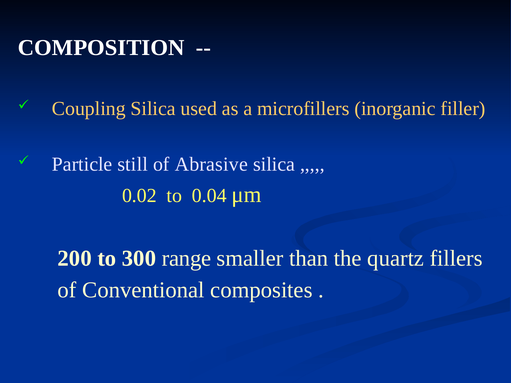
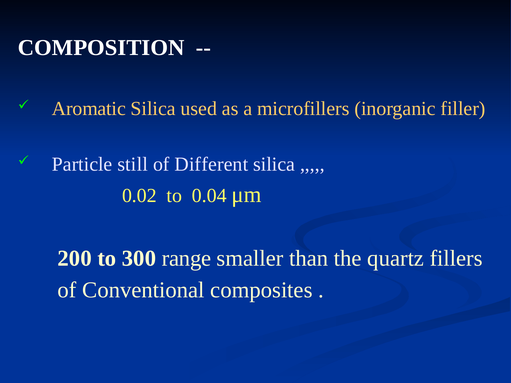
Coupling: Coupling -> Aromatic
Abrasive: Abrasive -> Different
